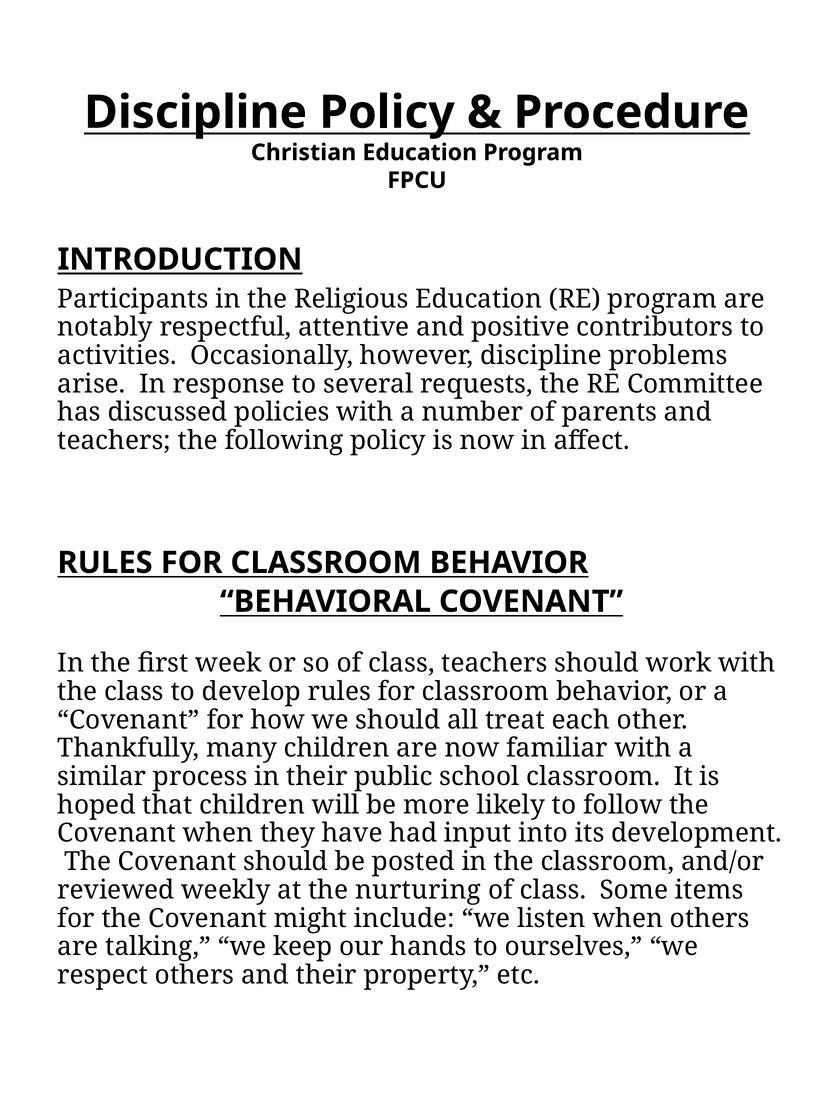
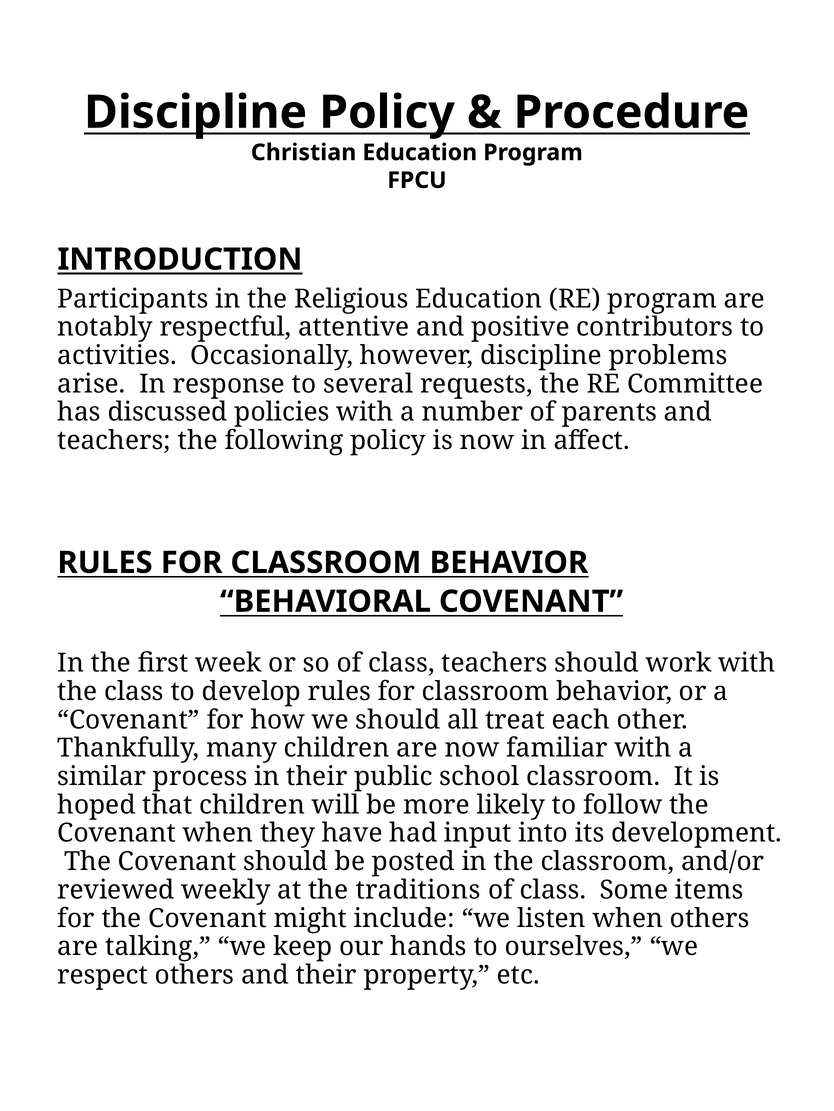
nurturing: nurturing -> traditions
